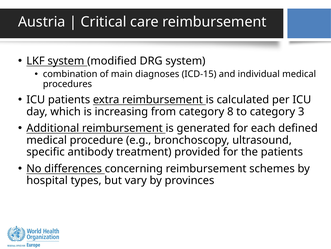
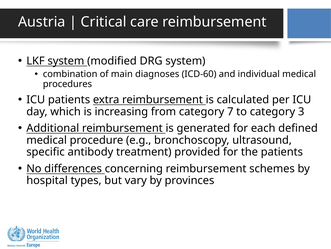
ICD-15: ICD-15 -> ICD-60
8: 8 -> 7
